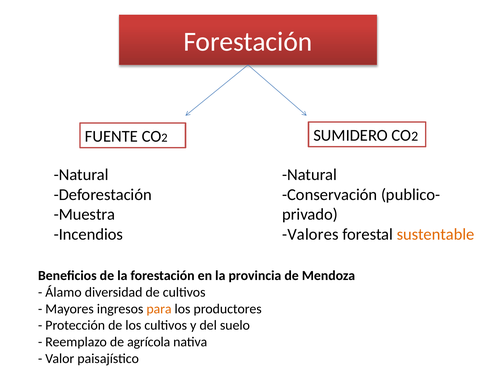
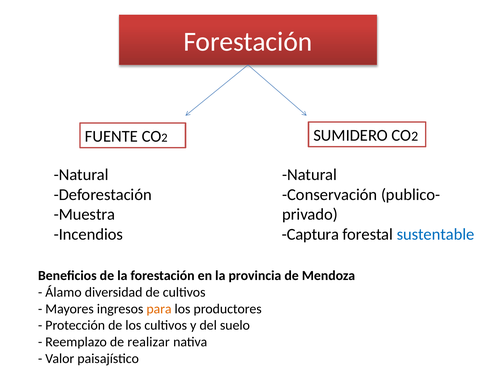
Valores: Valores -> Captura
sustentable colour: orange -> blue
agrícola: agrícola -> realizar
